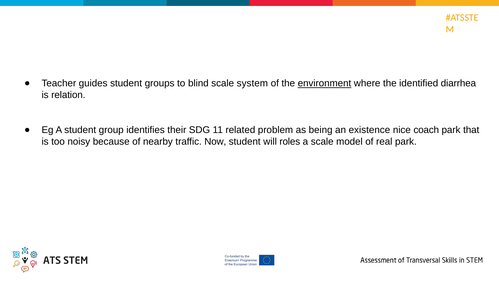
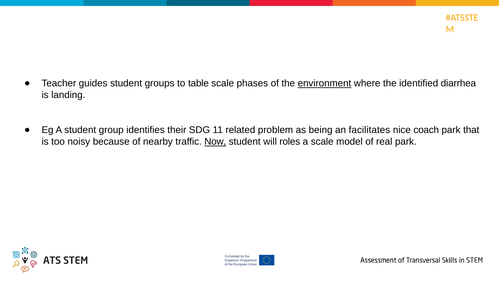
blind: blind -> table
system: system -> phases
relation: relation -> landing
existence: existence -> facilitates
Now underline: none -> present
